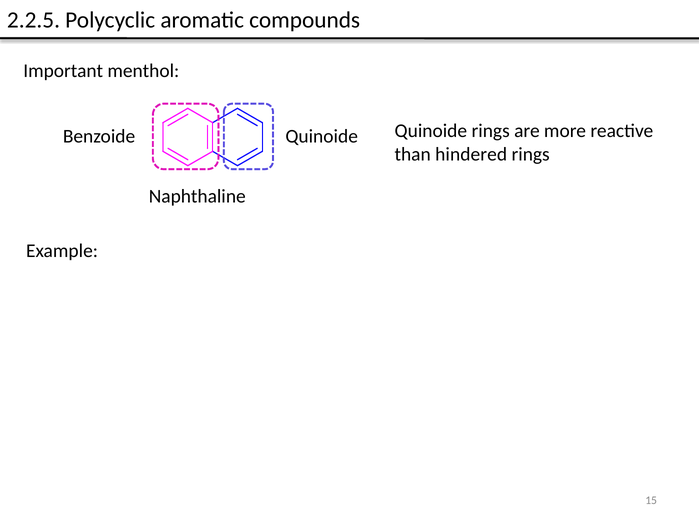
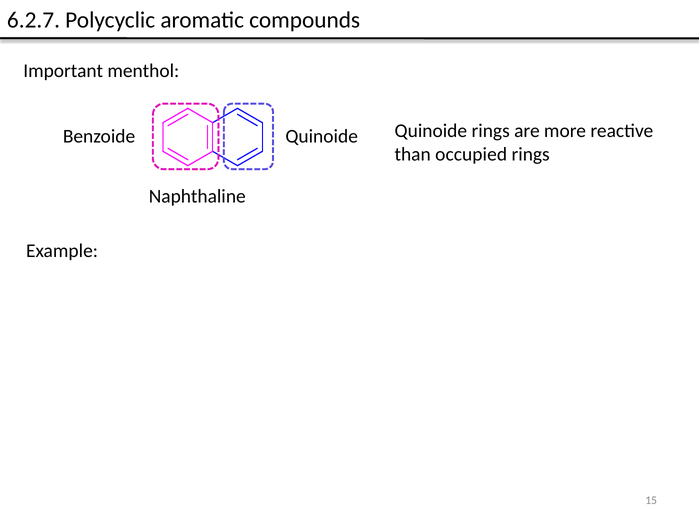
2.2.5: 2.2.5 -> 6.2.7
hindered: hindered -> occupied
